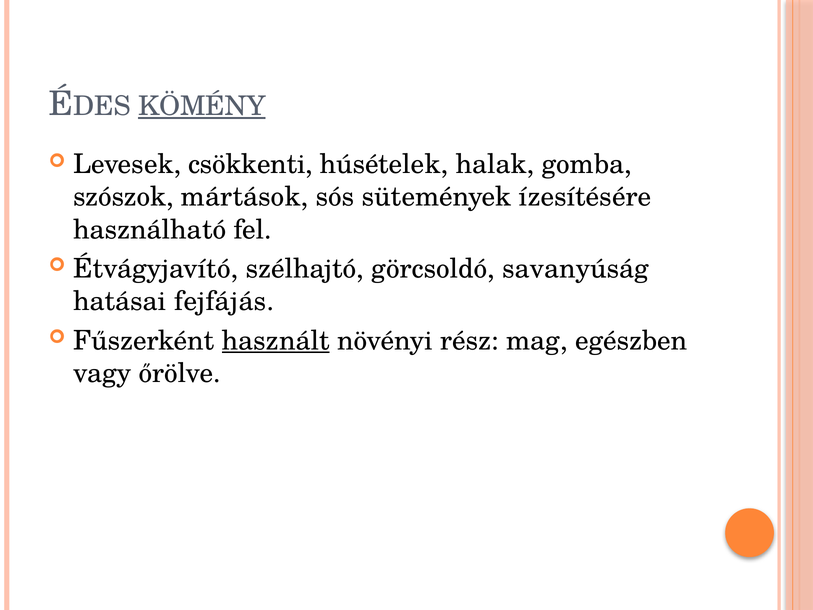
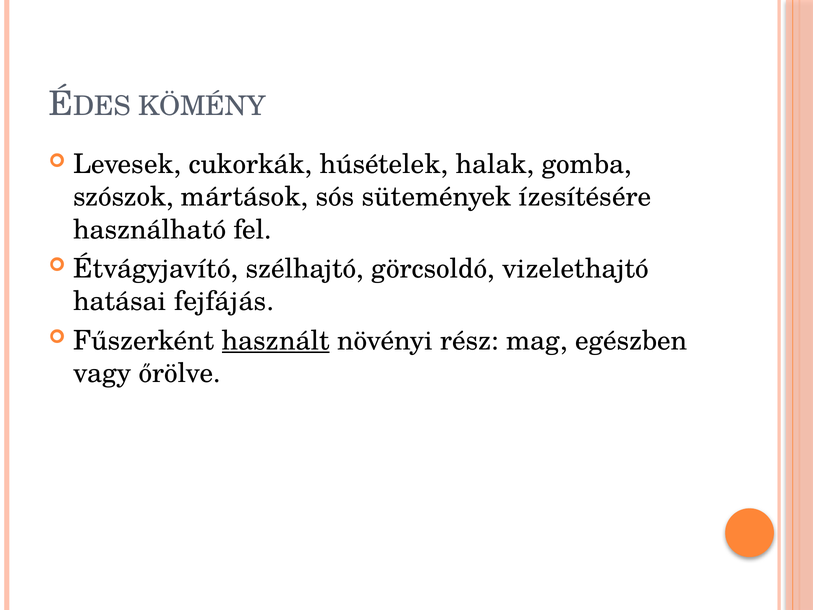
KÖMÉNY underline: present -> none
csökkenti: csökkenti -> cukorkák
savanyúság: savanyúság -> vizelethajtó
